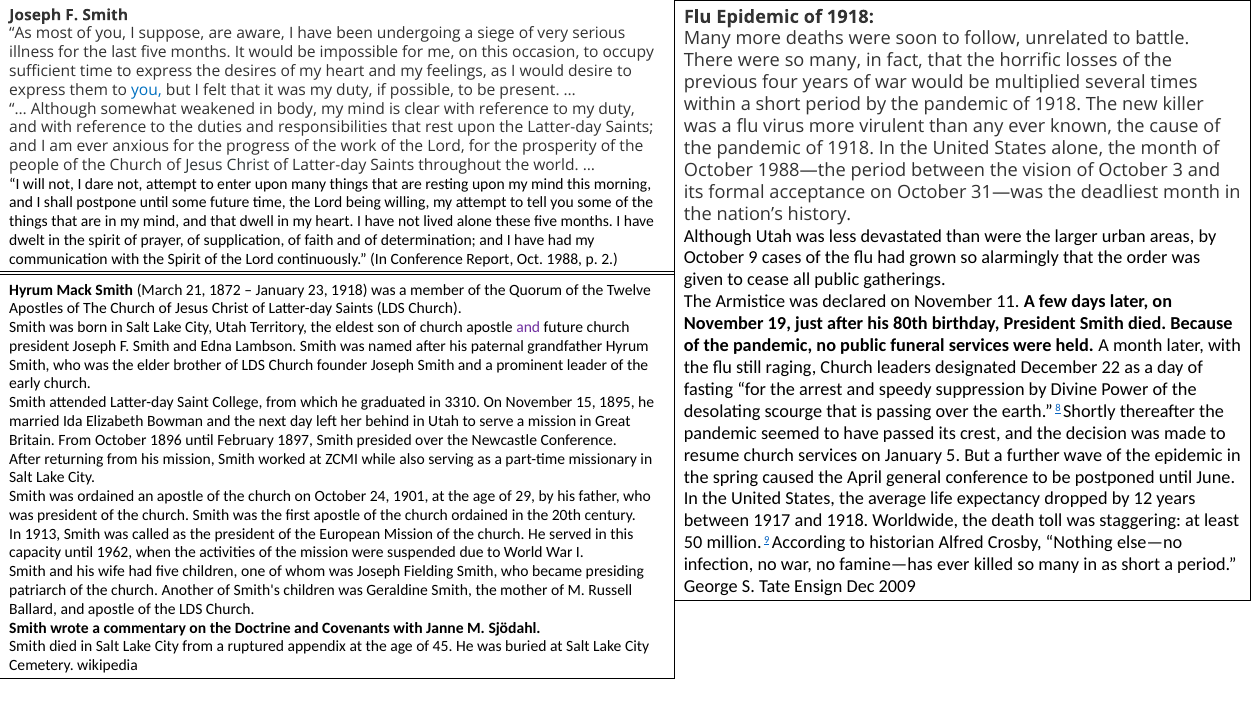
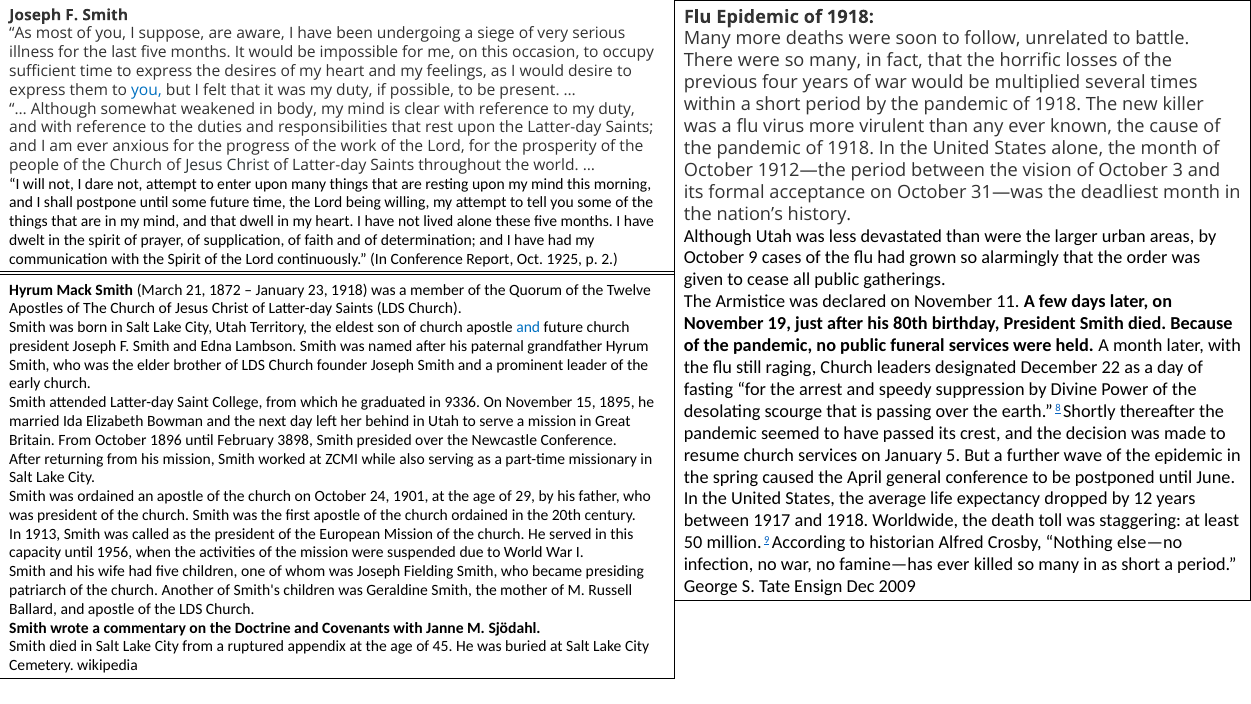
1988—the: 1988—the -> 1912—the
1988: 1988 -> 1925
and at (528, 327) colour: purple -> blue
3310: 3310 -> 9336
1897: 1897 -> 3898
1962: 1962 -> 1956
